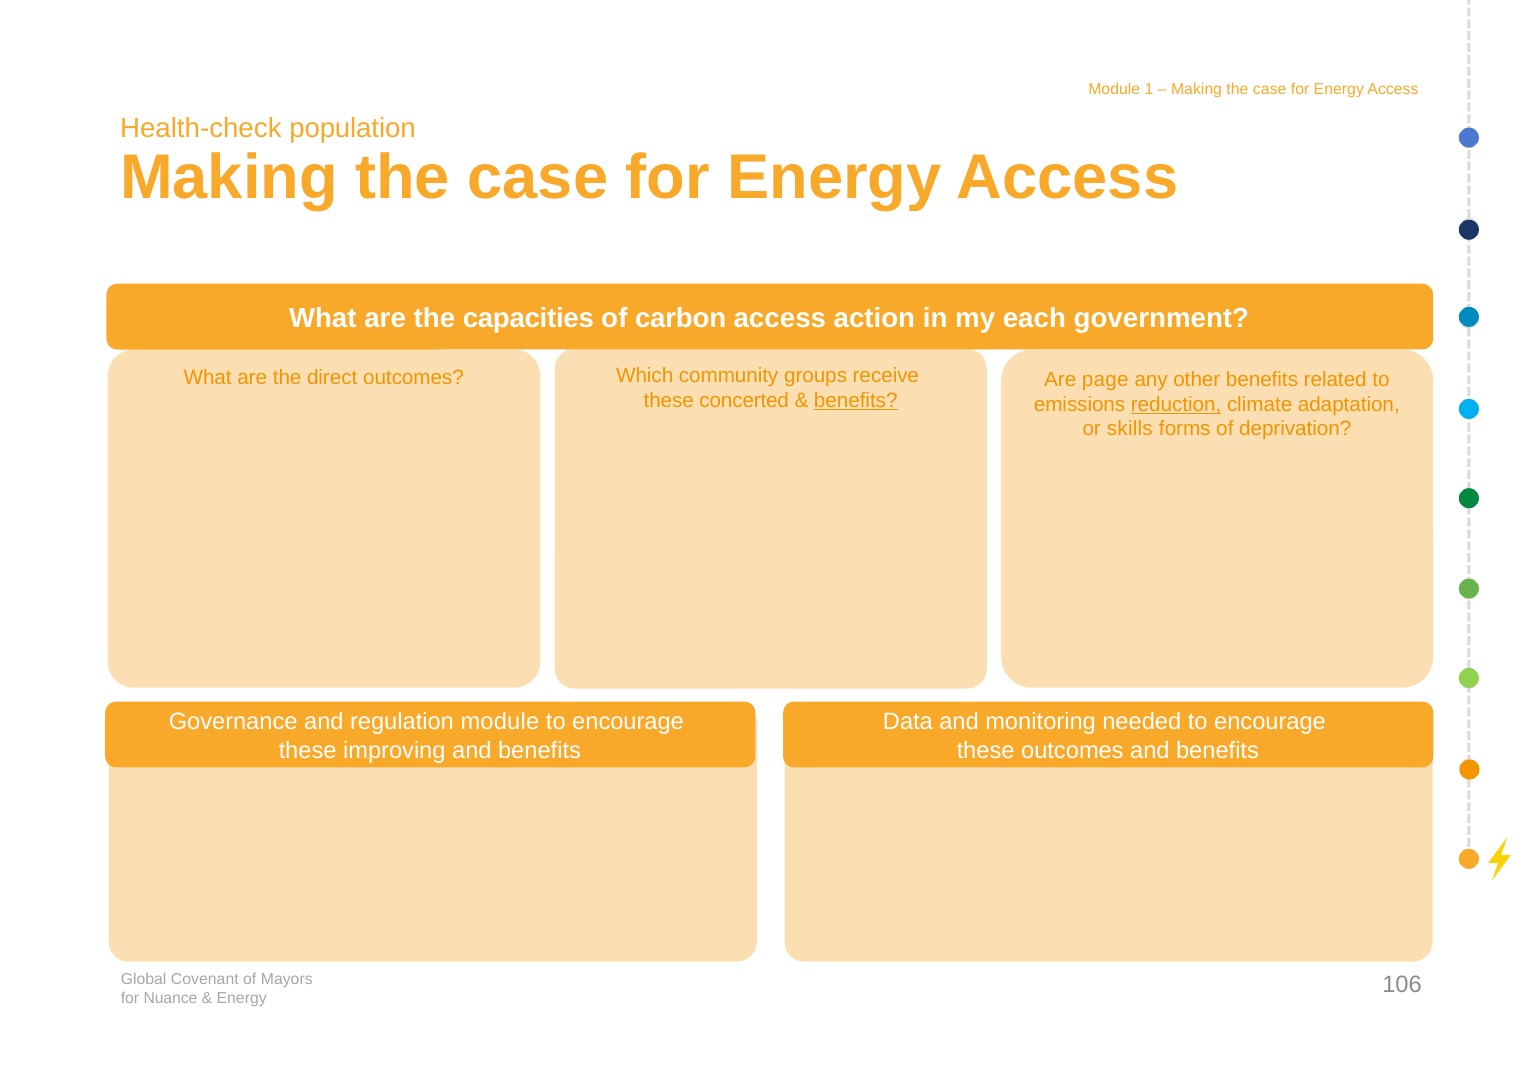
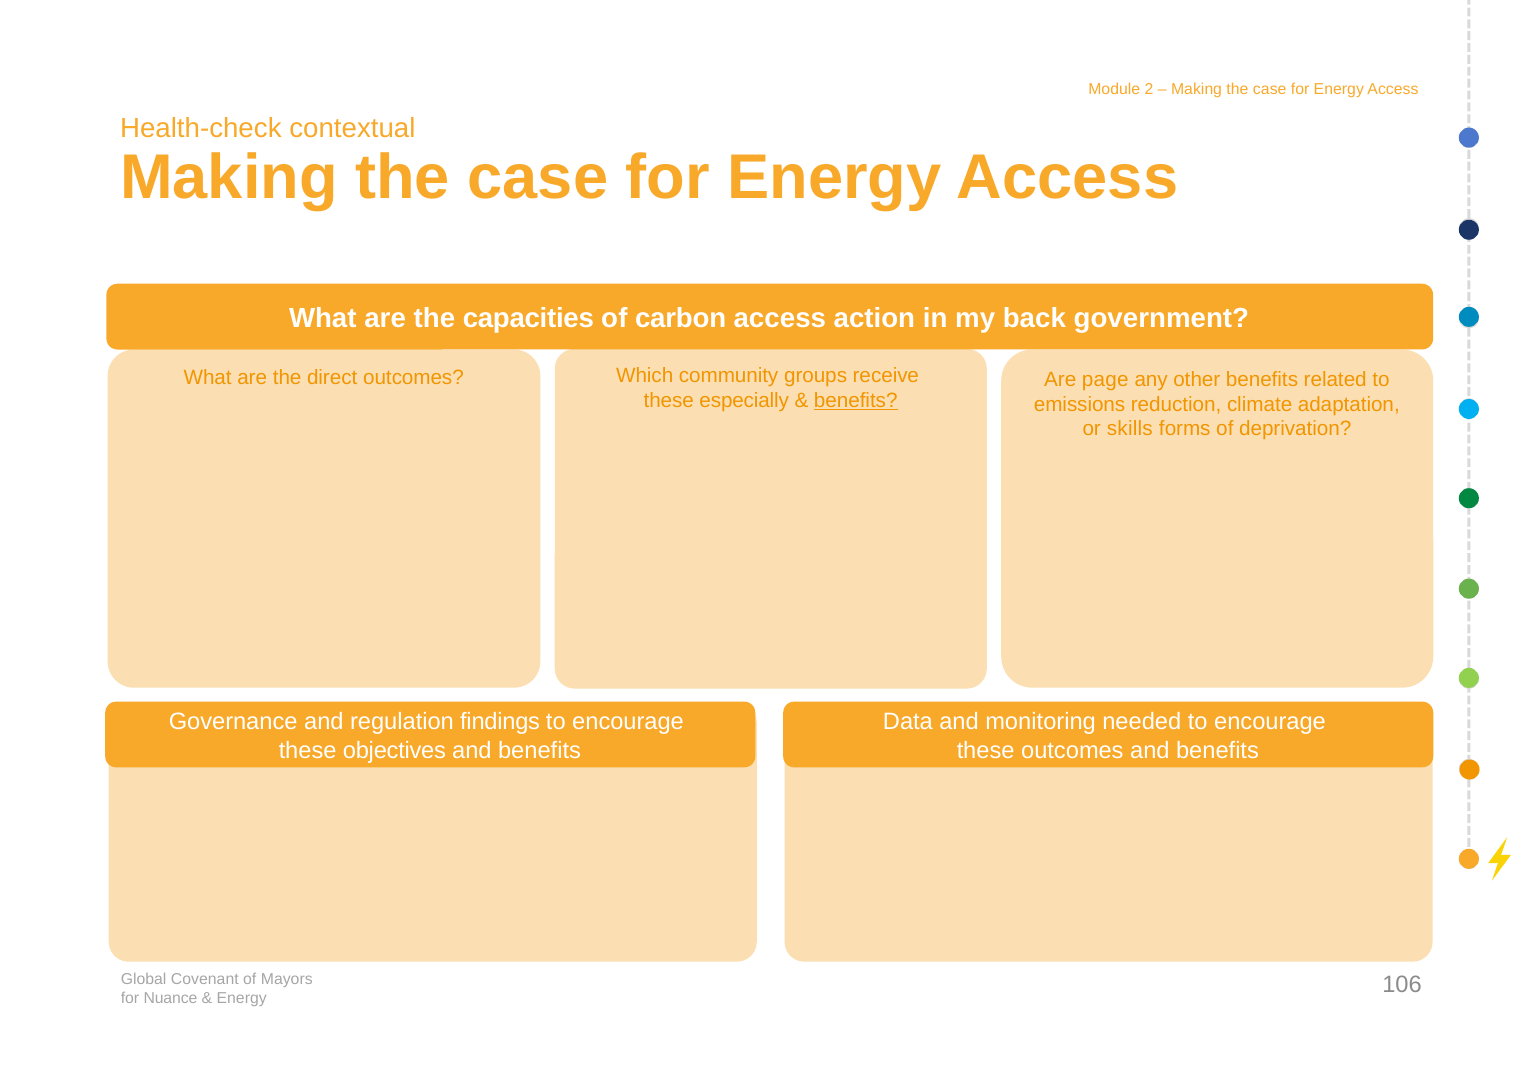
1: 1 -> 2
population: population -> contextual
each: each -> back
concerted: concerted -> especially
reduction underline: present -> none
regulation module: module -> findings
improving: improving -> objectives
